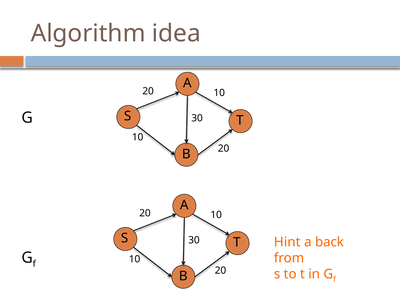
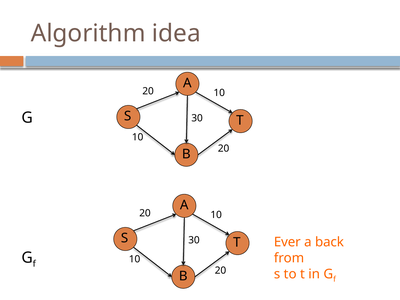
Hint: Hint -> Ever
